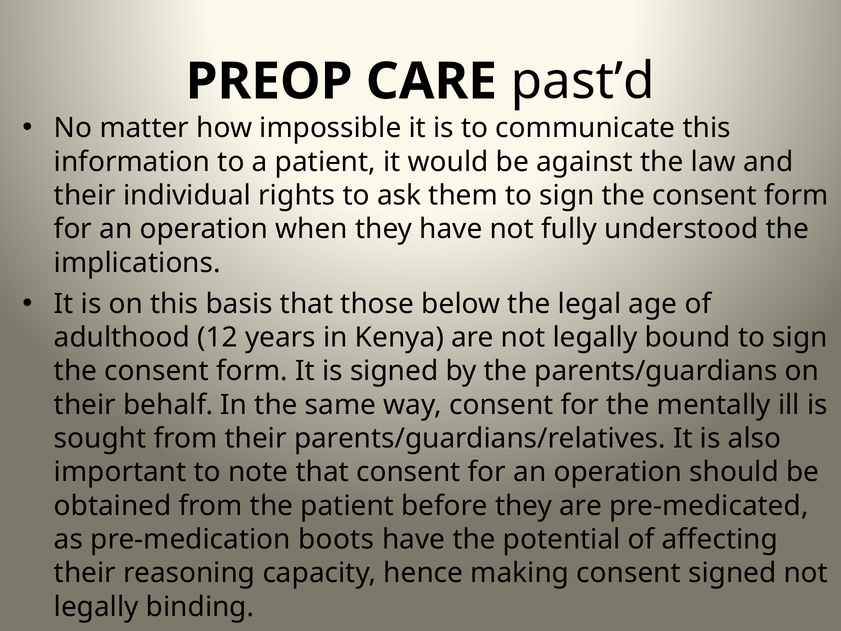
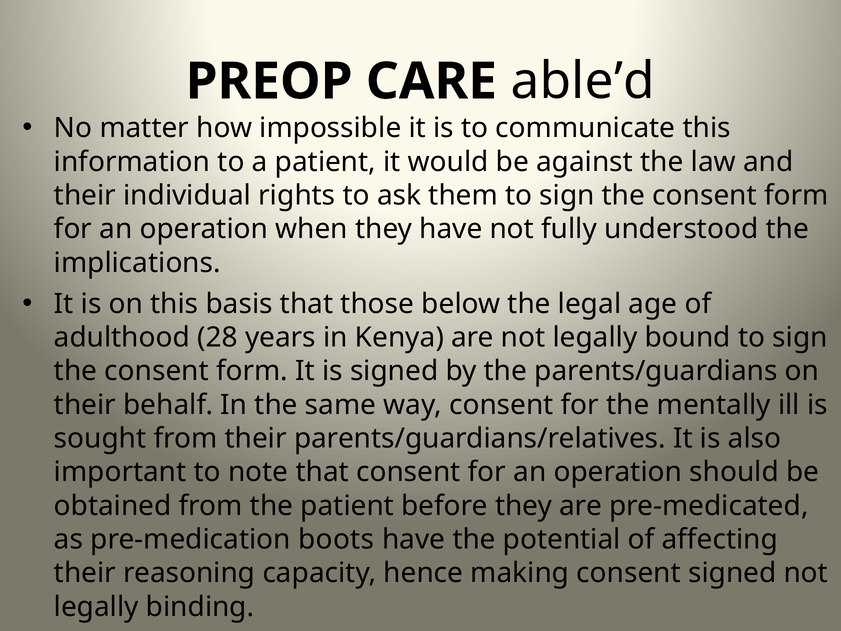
past’d: past’d -> able’d
12: 12 -> 28
